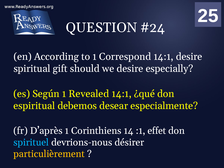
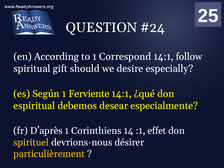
14:1 desire: desire -> follow
Revealed: Revealed -> Ferviente
spirituel colour: light blue -> yellow
